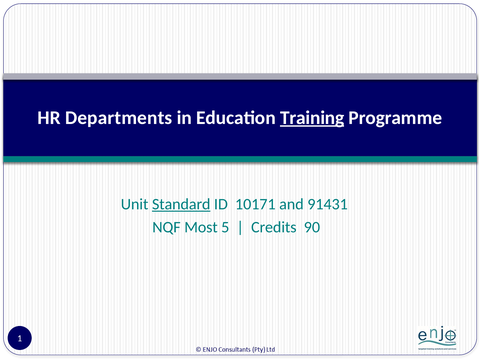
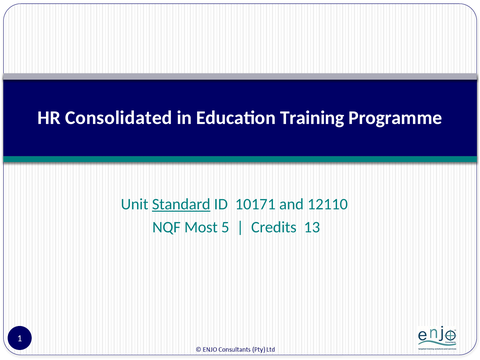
Departments: Departments -> Consolidated
Training underline: present -> none
91431: 91431 -> 12110
90: 90 -> 13
